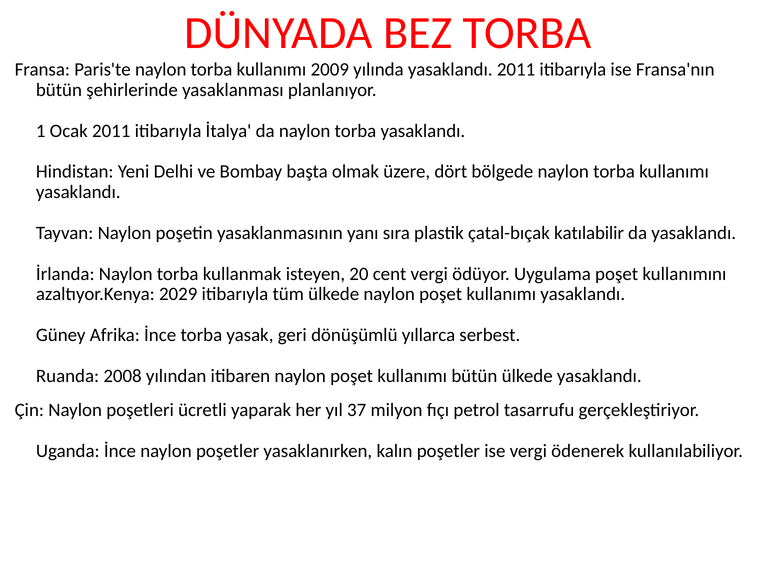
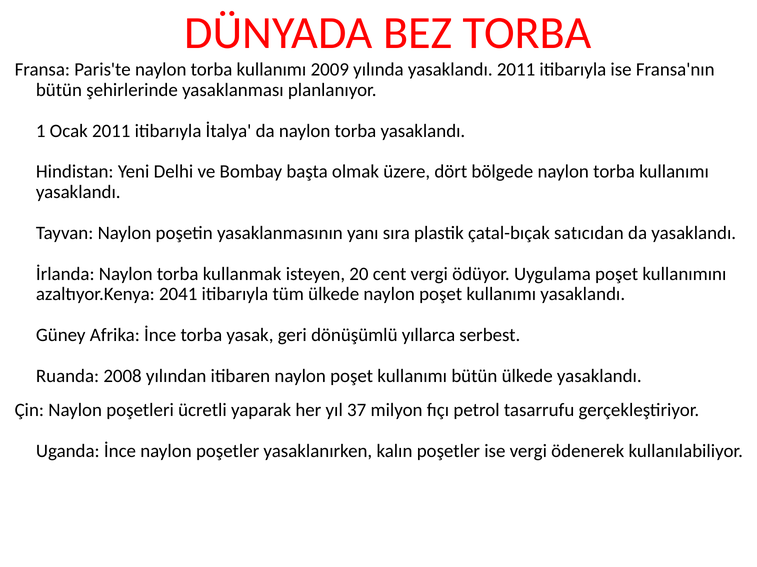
katılabilir: katılabilir -> satıcıdan
2029: 2029 -> 2041
